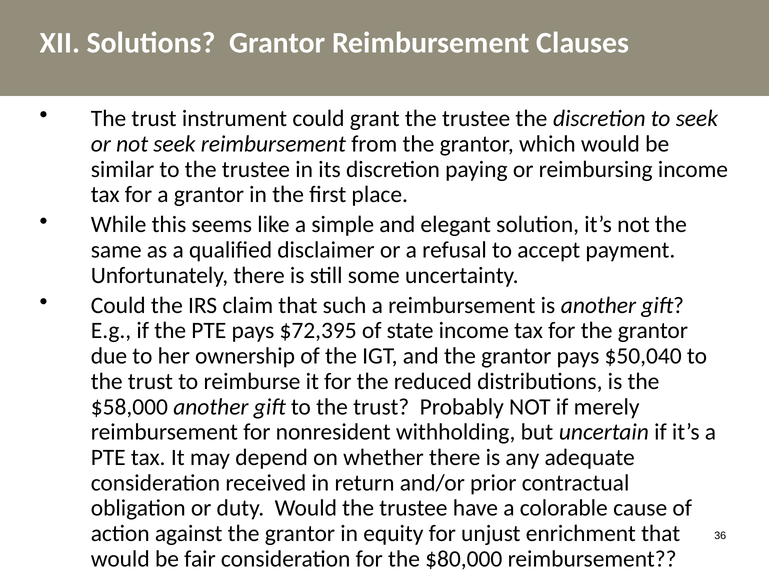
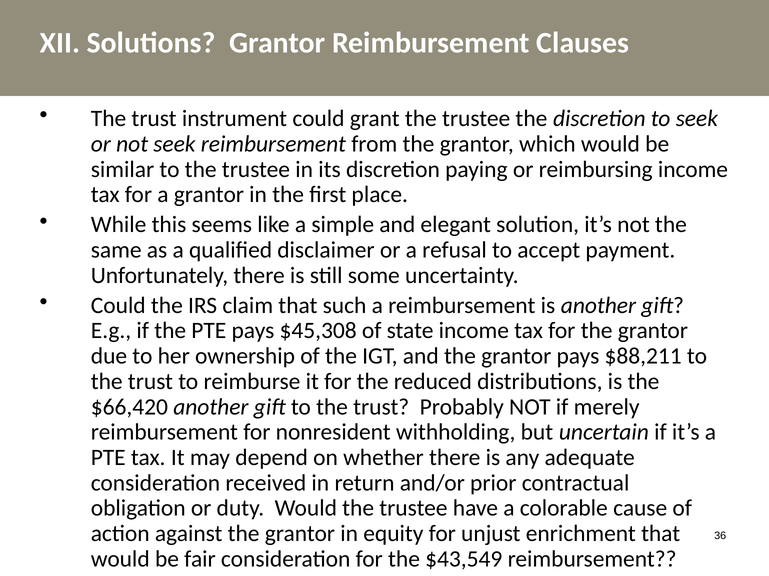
$72,395: $72,395 -> $45,308
$50,040: $50,040 -> $88,211
$58,000: $58,000 -> $66,420
$80,000: $80,000 -> $43,549
